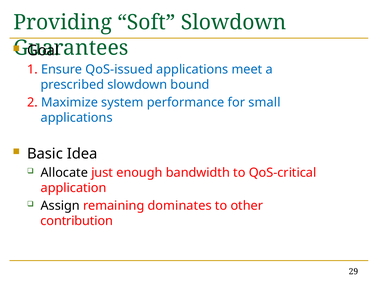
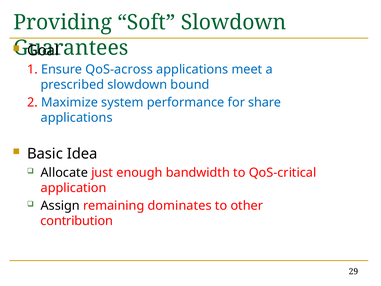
QoS-issued: QoS-issued -> QoS-across
small: small -> share
